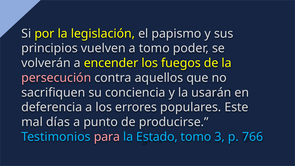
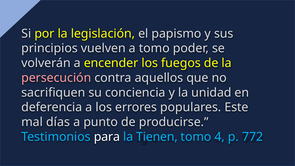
usarán: usarán -> unidad
para colour: pink -> white
Estado: Estado -> Tienen
3: 3 -> 4
766: 766 -> 772
